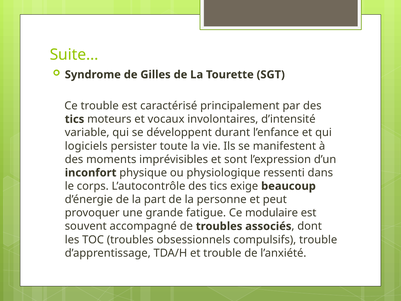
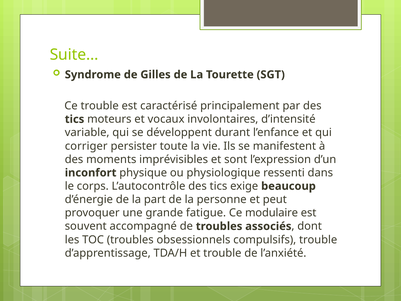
logiciels: logiciels -> corriger
